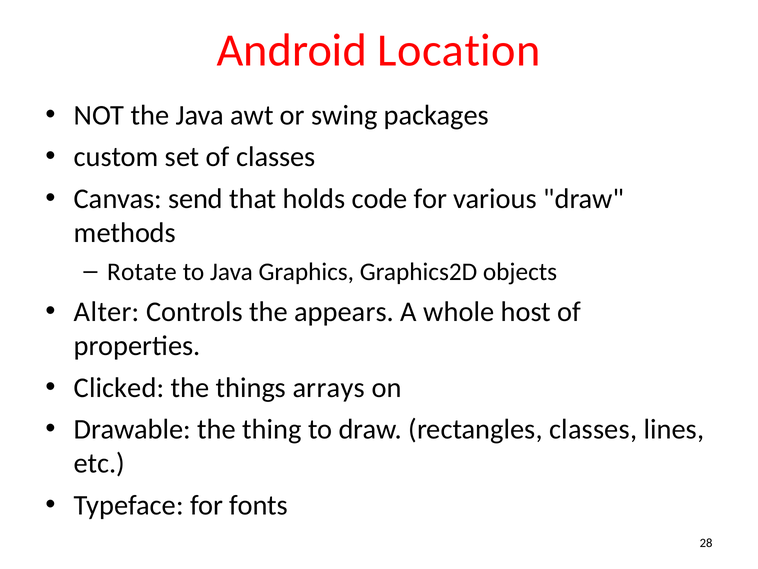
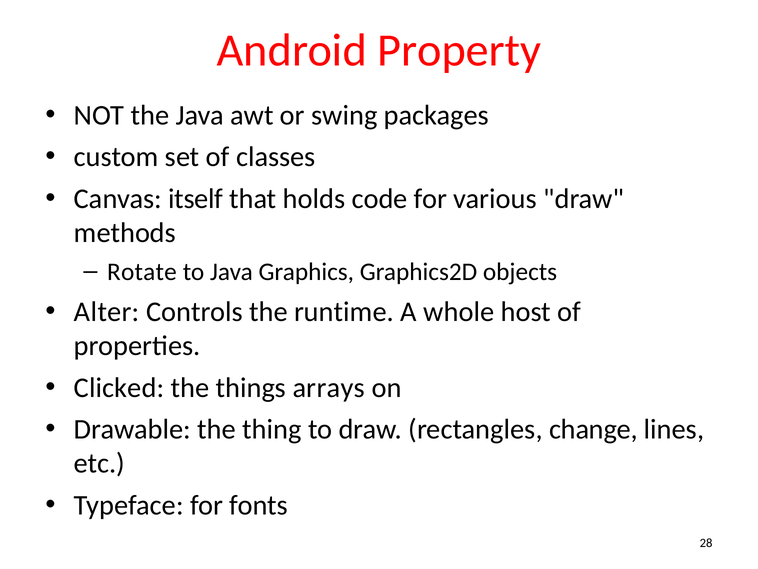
Location: Location -> Property
send: send -> itself
appears: appears -> runtime
rectangles classes: classes -> change
